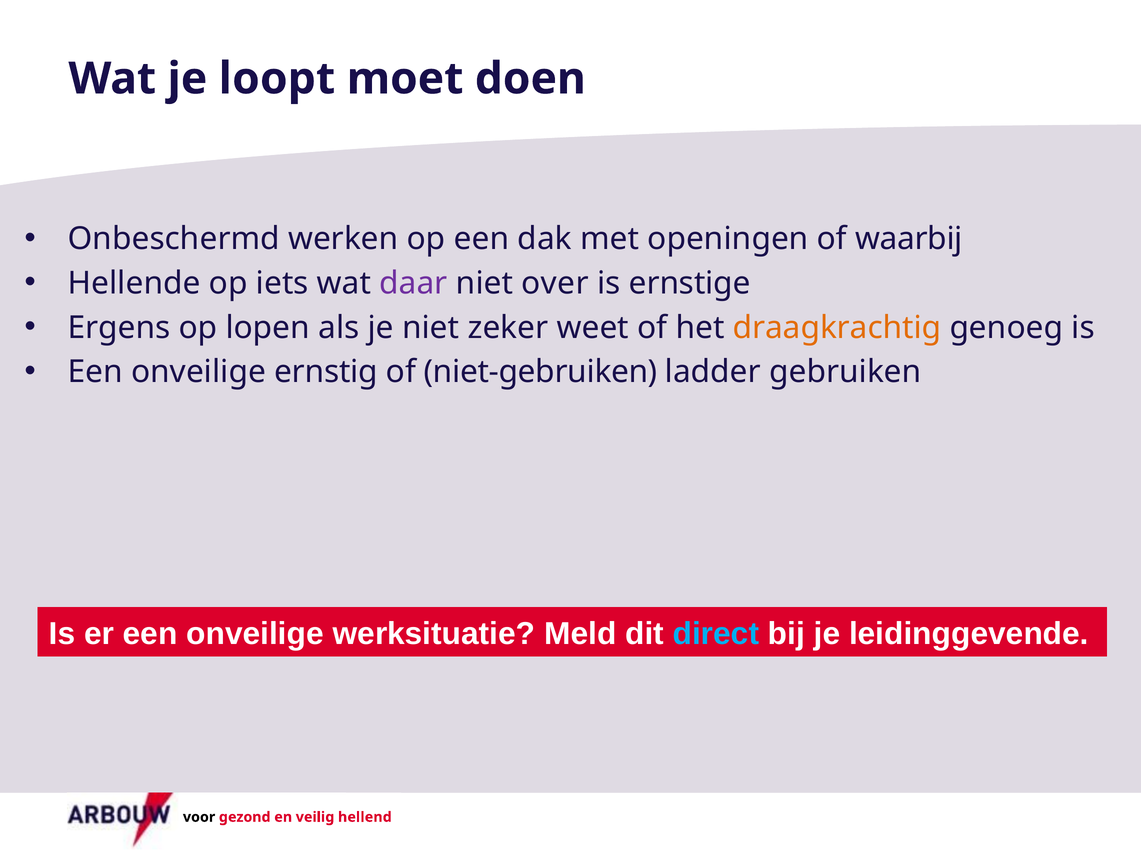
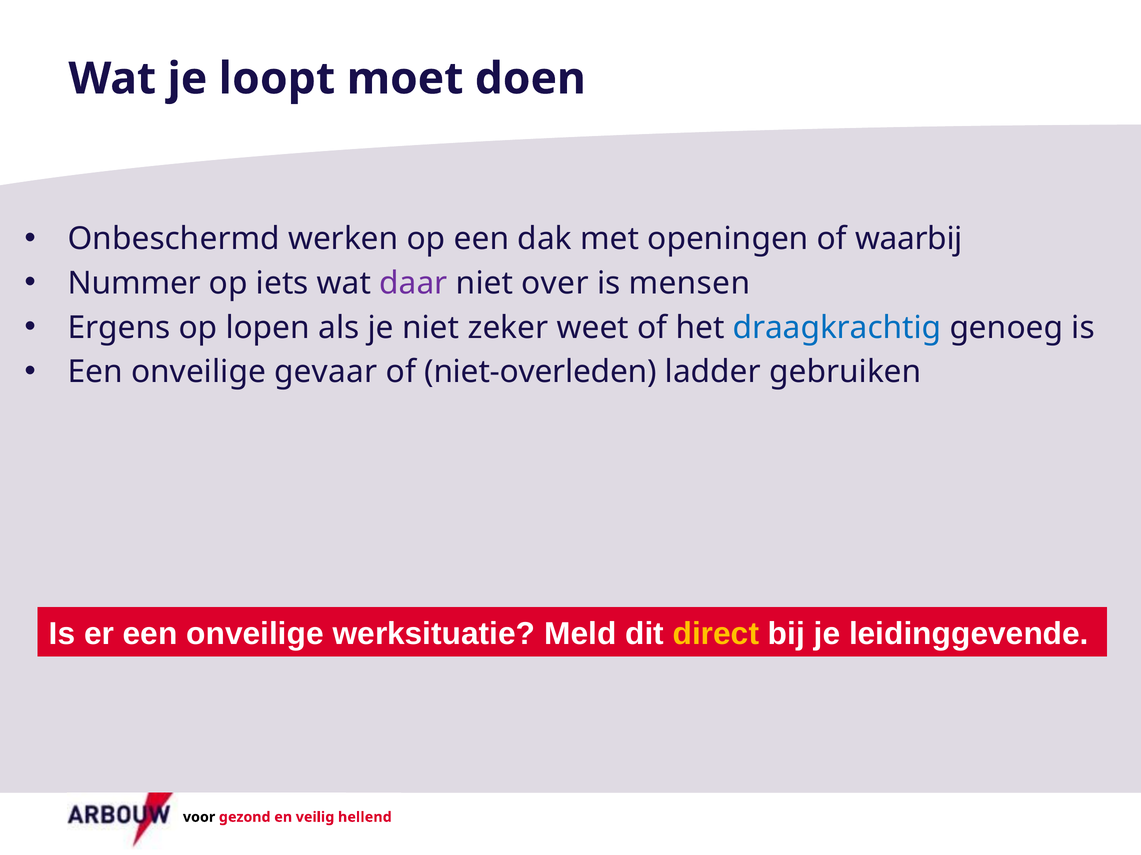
Hellende: Hellende -> Nummer
ernstige: ernstige -> mensen
draagkrachtig colour: orange -> blue
ernstig: ernstig -> gevaar
niet-gebruiken: niet-gebruiken -> niet-overleden
direct colour: light blue -> yellow
